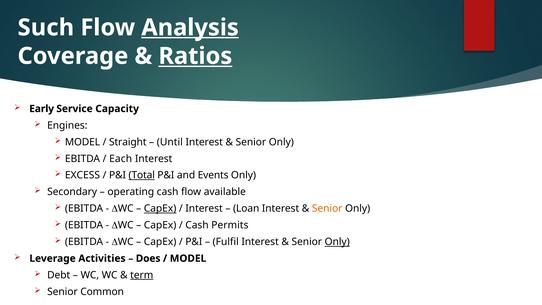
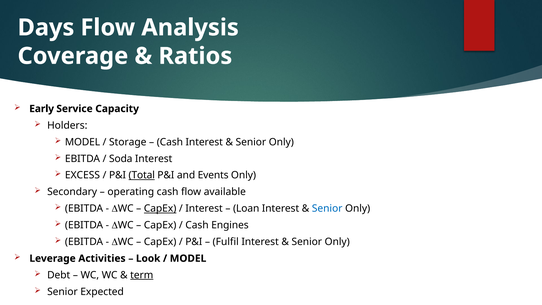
Such: Such -> Days
Analysis underline: present -> none
Ratios underline: present -> none
Engines: Engines -> Holders
Straight: Straight -> Storage
Until at (170, 142): Until -> Cash
Each: Each -> Soda
Senior at (327, 209) colour: orange -> blue
Permits: Permits -> Engines
Only at (337, 242) underline: present -> none
Does: Does -> Look
Common: Common -> Expected
